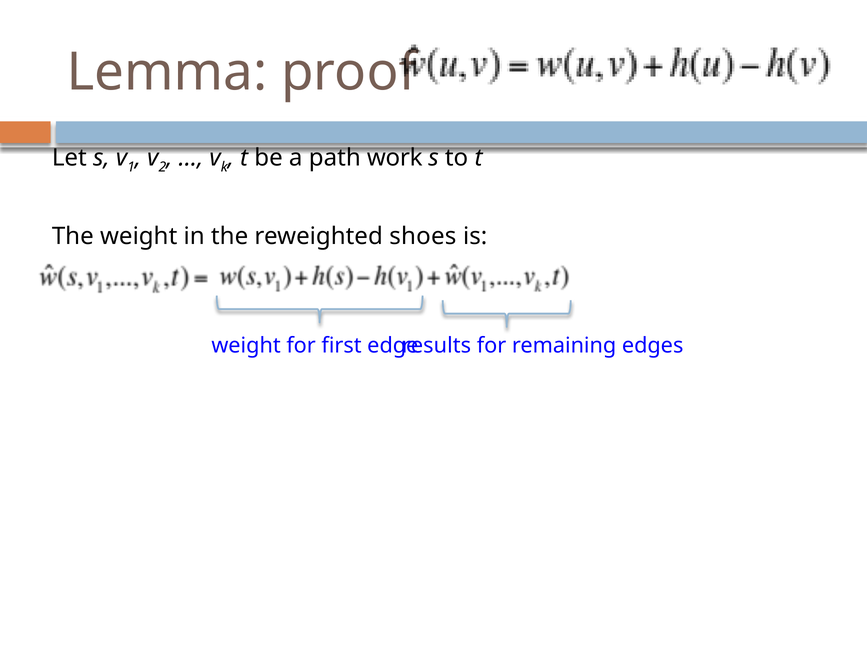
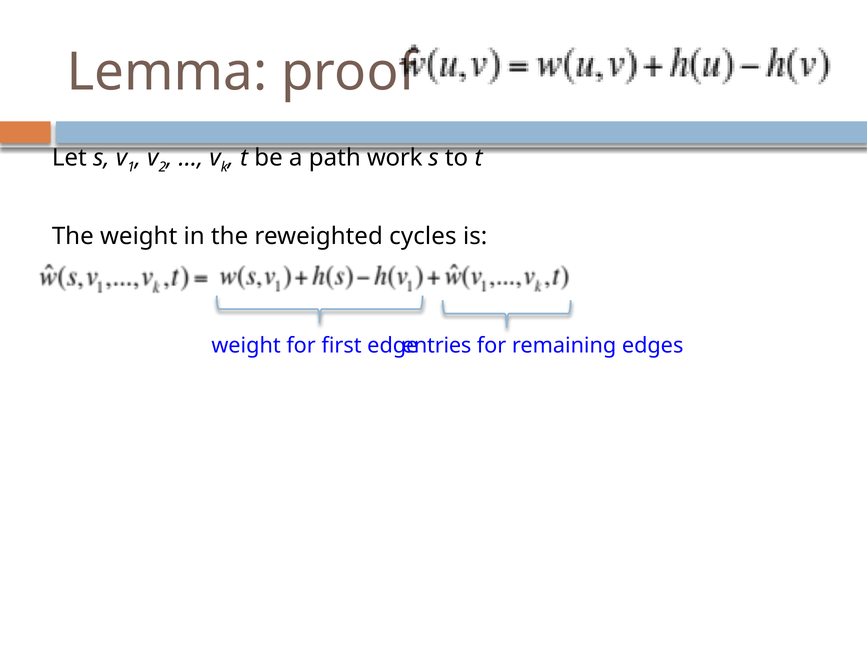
shoes: shoes -> cycles
results: results -> entries
